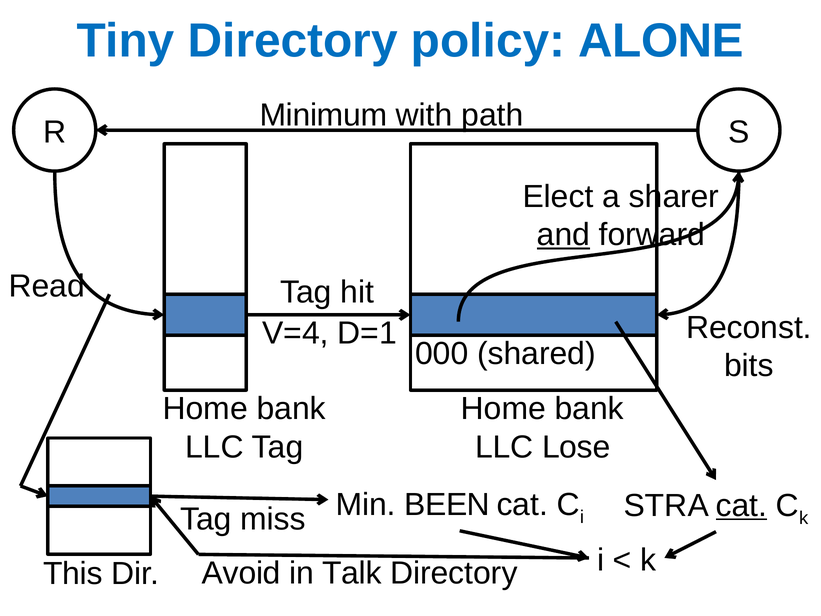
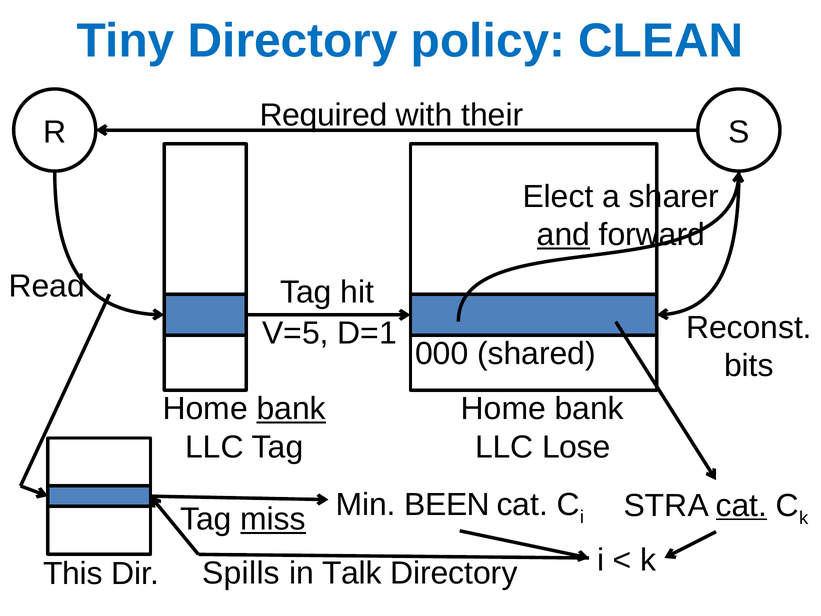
ALONE: ALONE -> CLEAN
Minimum: Minimum -> Required
path: path -> their
V=4: V=4 -> V=5
bank at (291, 409) underline: none -> present
miss underline: none -> present
Avoid: Avoid -> Spills
